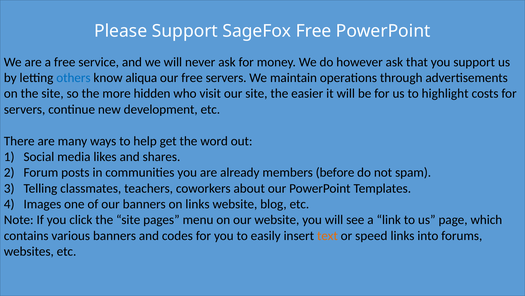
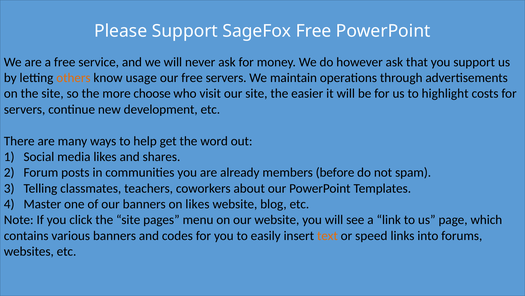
others colour: blue -> orange
aliqua: aliqua -> usage
hidden: hidden -> choose
Images: Images -> Master
on links: links -> likes
